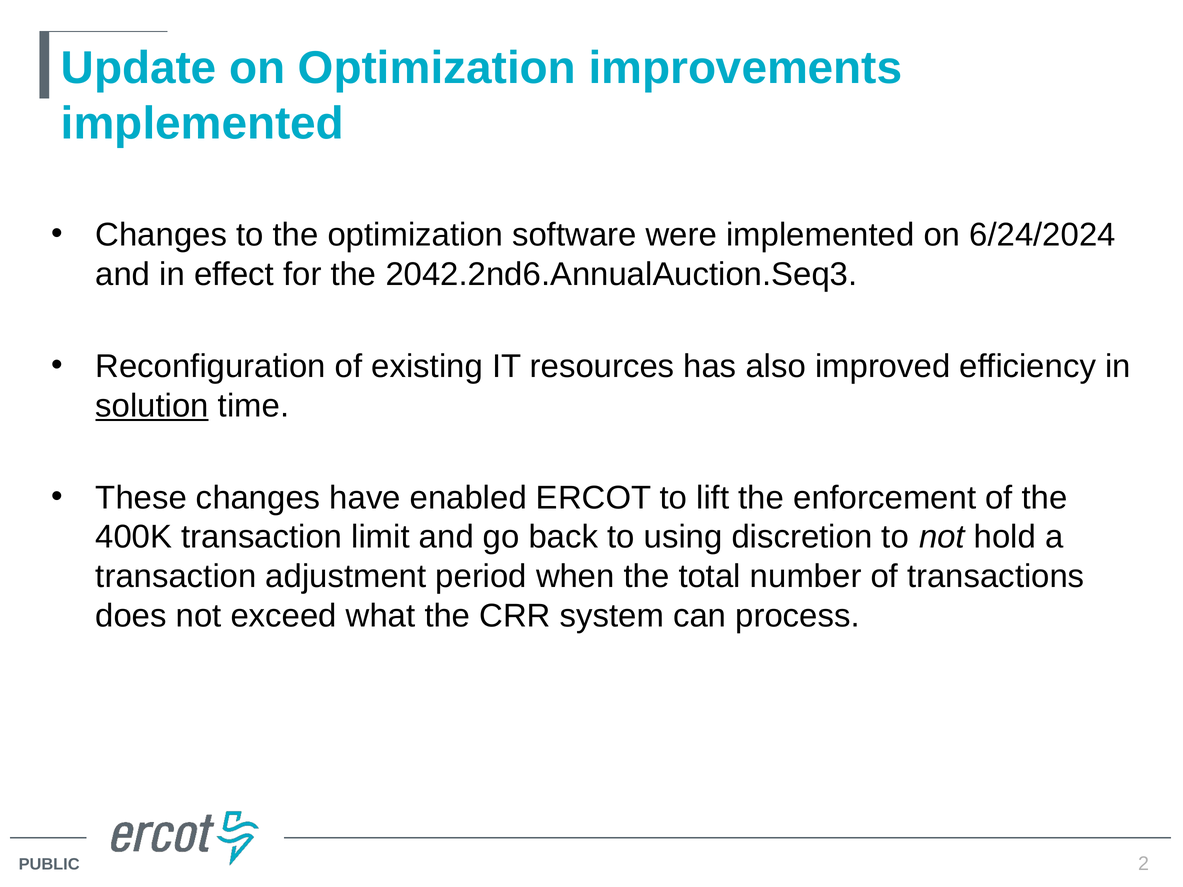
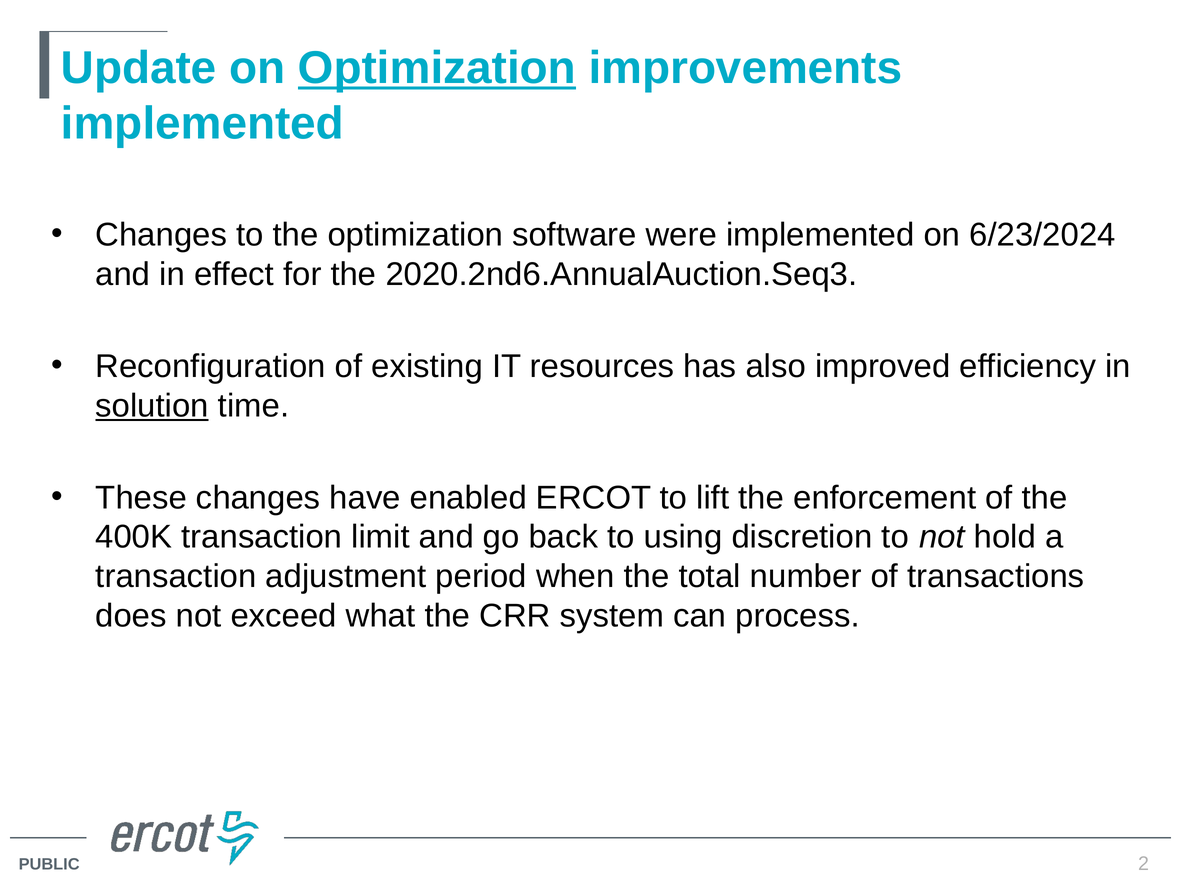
Optimization at (437, 68) underline: none -> present
6/24/2024: 6/24/2024 -> 6/23/2024
2042.2nd6.AnnualAuction.Seq3: 2042.2nd6.AnnualAuction.Seq3 -> 2020.2nd6.AnnualAuction.Seq3
